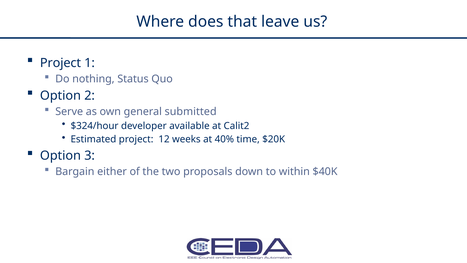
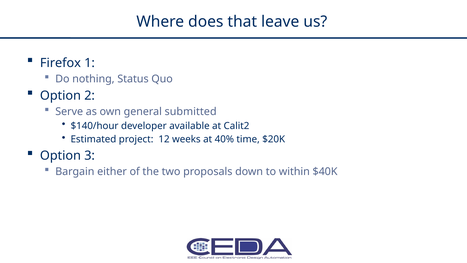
Project at (61, 63): Project -> Firefox
$324/hour: $324/hour -> $140/hour
